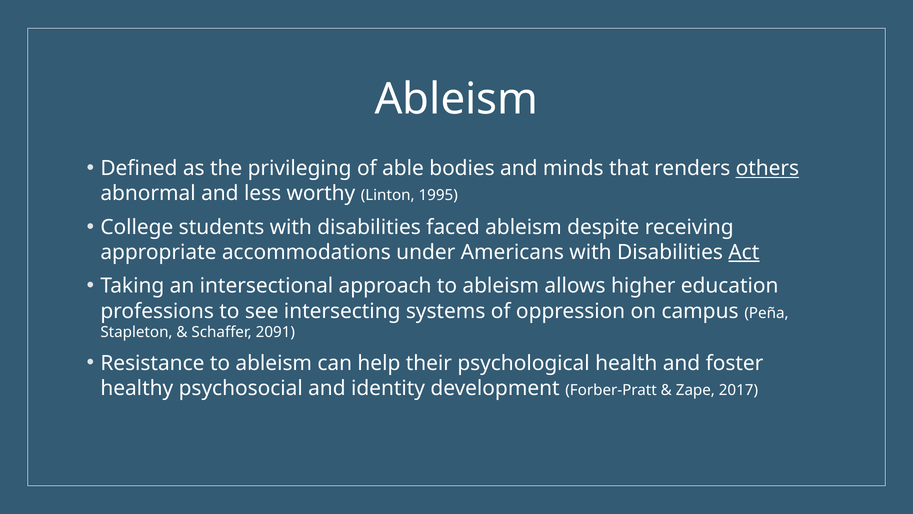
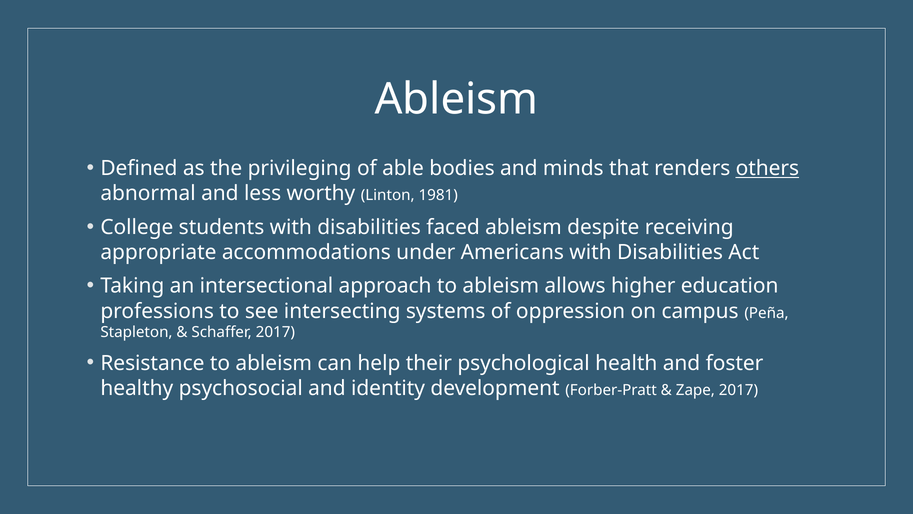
1995: 1995 -> 1981
Act underline: present -> none
Schaffer 2091: 2091 -> 2017
